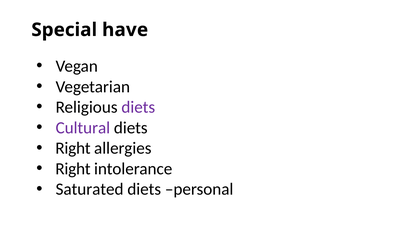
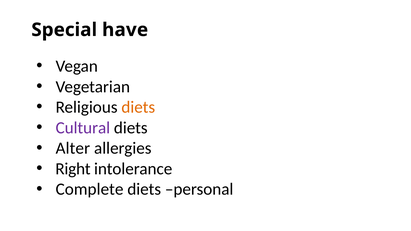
diets at (138, 107) colour: purple -> orange
Right at (73, 148): Right -> Alter
Saturated: Saturated -> Complete
